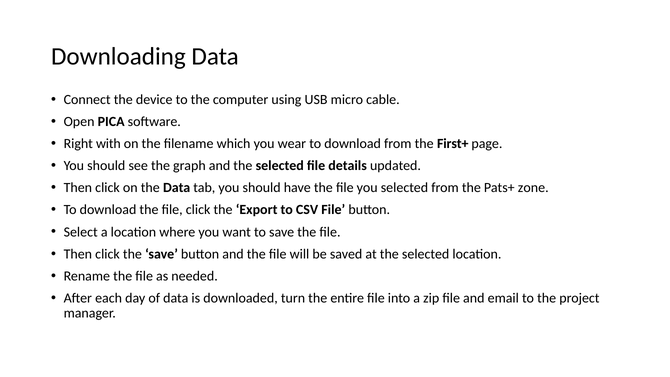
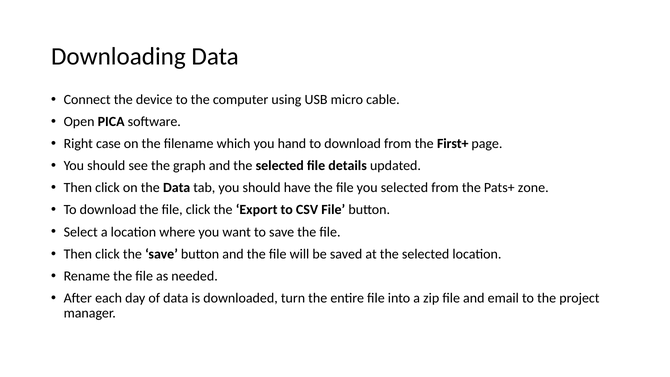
with: with -> case
wear: wear -> hand
